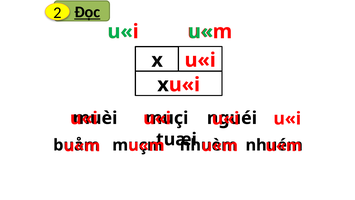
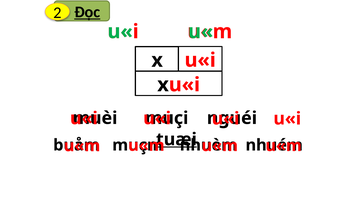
tuæi underline: none -> present
